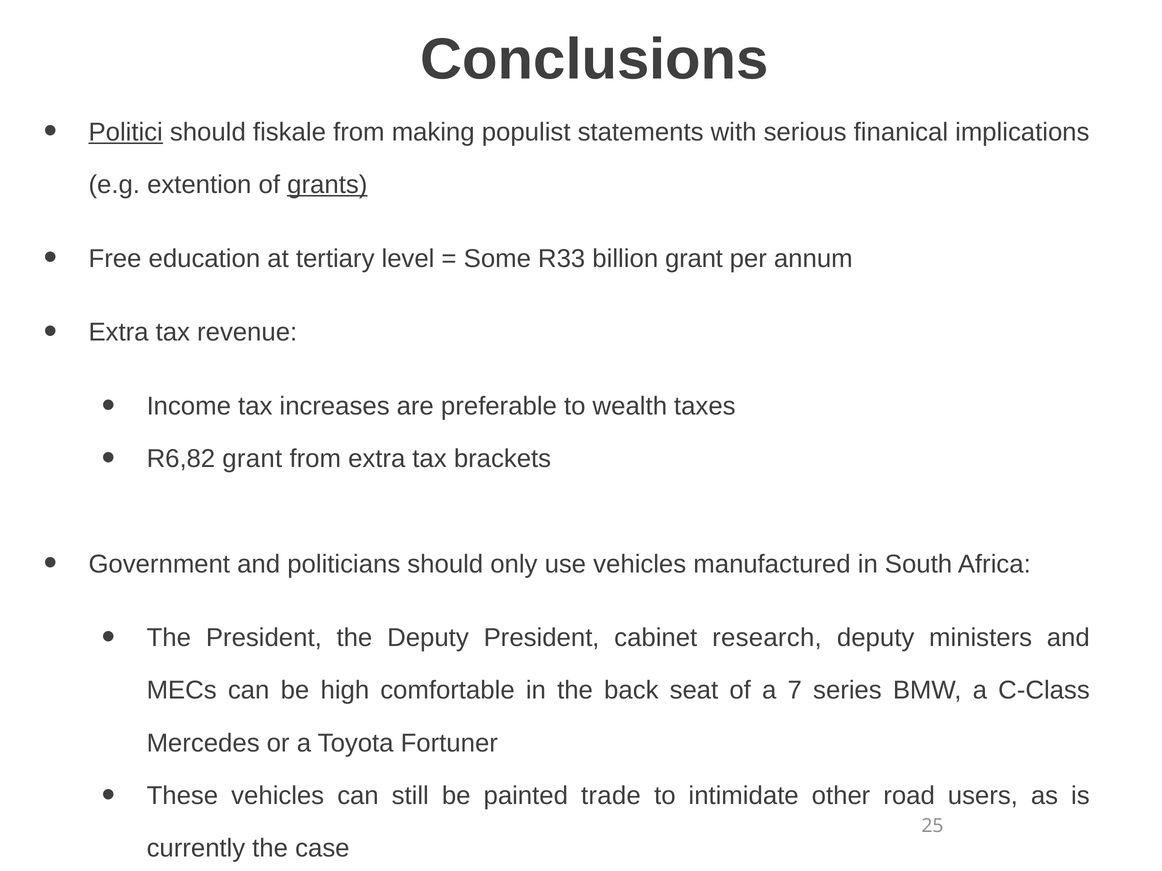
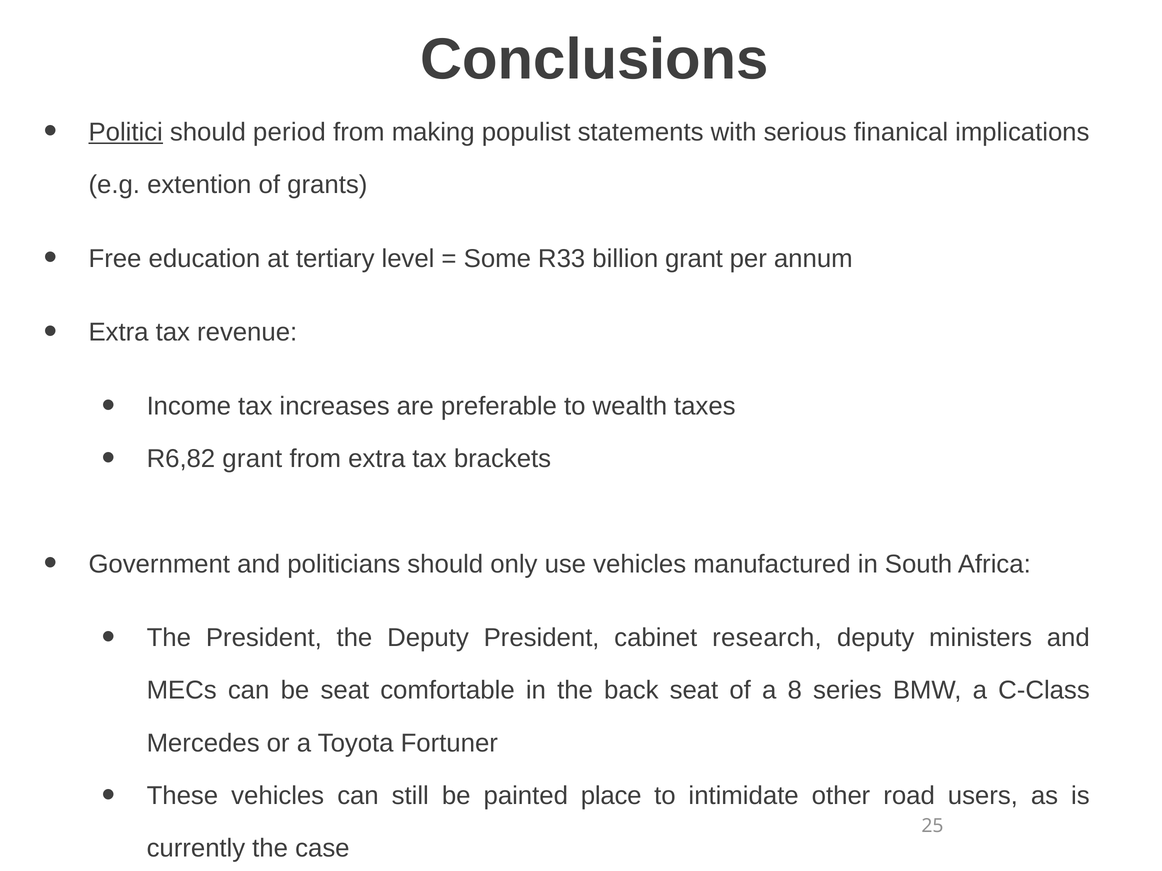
fiskale: fiskale -> period
grants underline: present -> none
be high: high -> seat
7: 7 -> 8
trade: trade -> place
